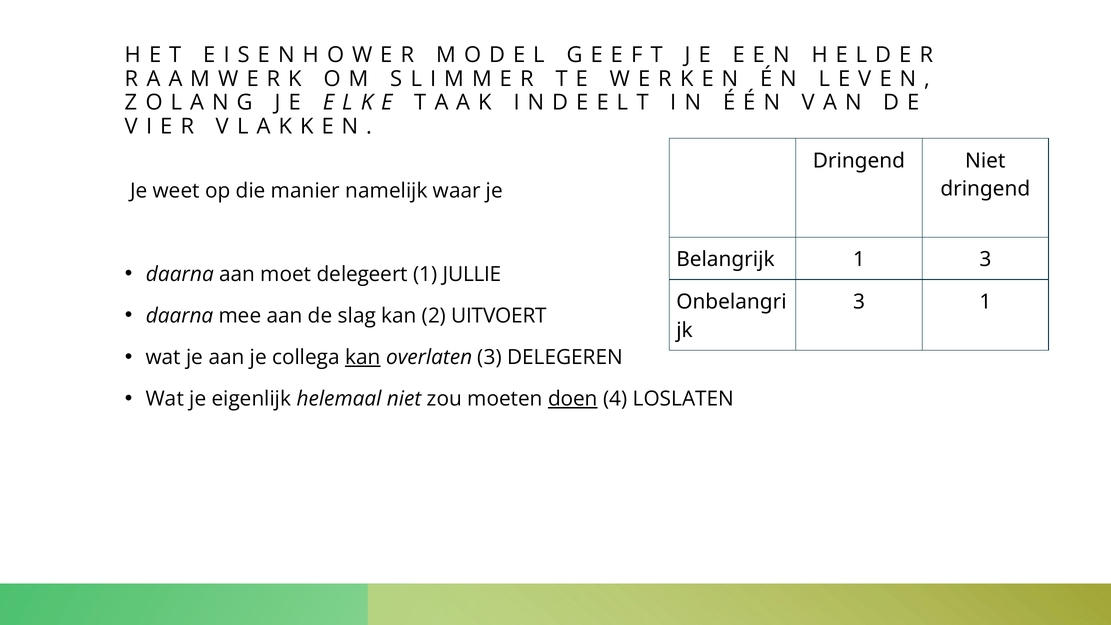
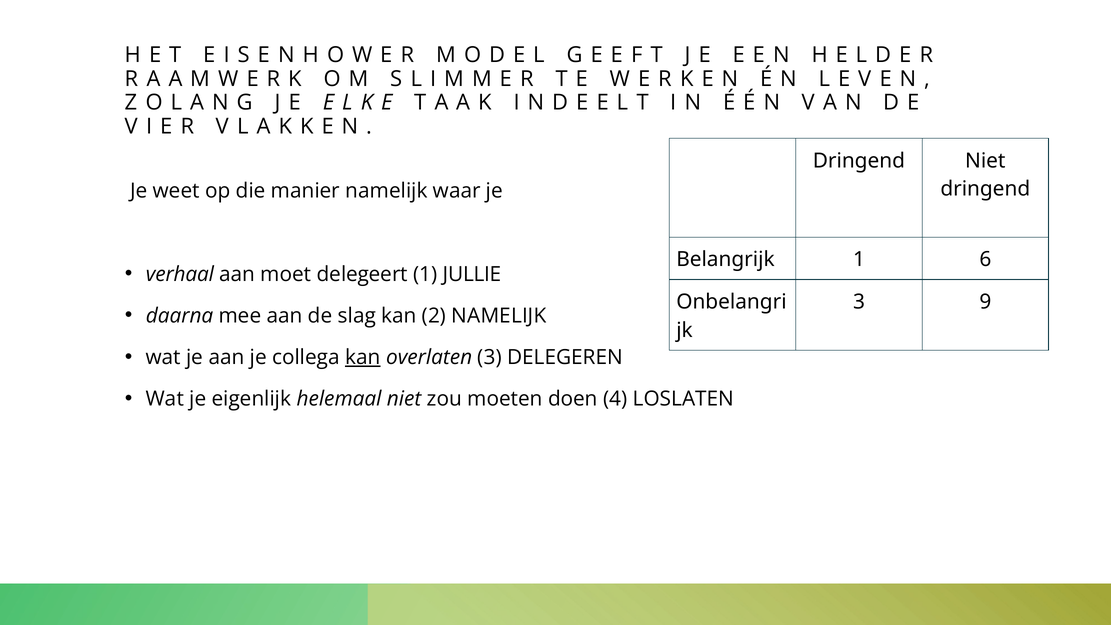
1 3: 3 -> 6
daarna at (180, 274): daarna -> verhaal
3 1: 1 -> 9
2 UITVOERT: UITVOERT -> NAMELIJK
doen underline: present -> none
